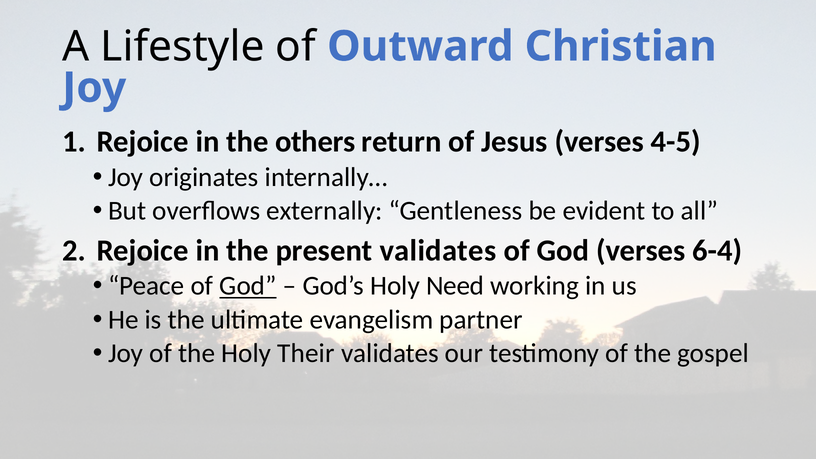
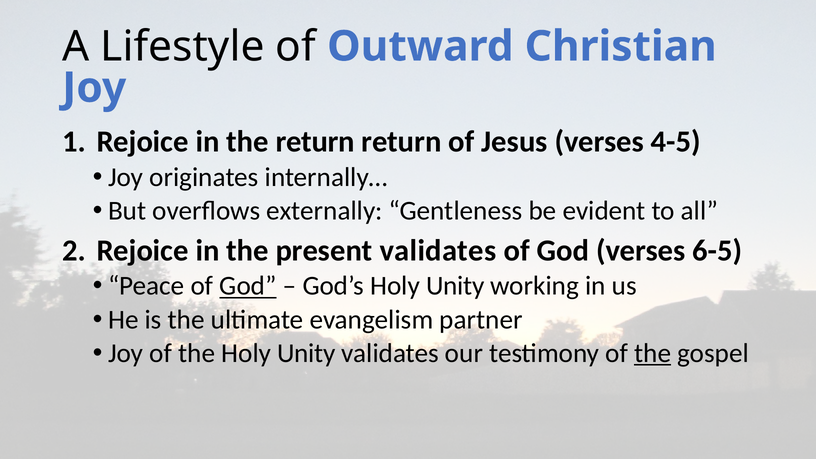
the others: others -> return
6-4: 6-4 -> 6-5
God’s Holy Need: Need -> Unity
the Holy Their: Their -> Unity
the at (653, 353) underline: none -> present
